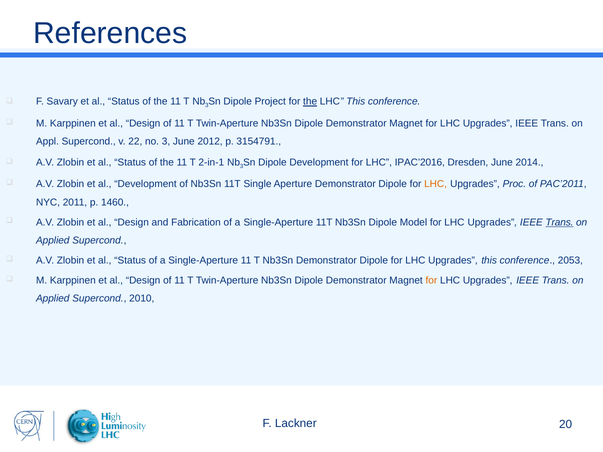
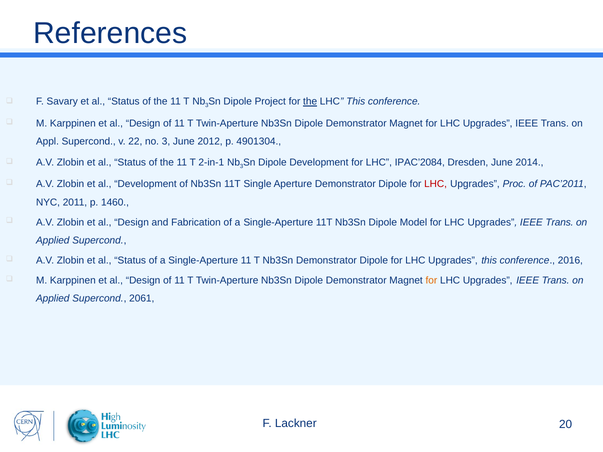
3154791: 3154791 -> 4901304
IPAC’2016: IPAC’2016 -> IPAC’2084
LHC at (436, 184) colour: orange -> red
Trans at (560, 222) underline: present -> none
2053: 2053 -> 2016
2010: 2010 -> 2061
